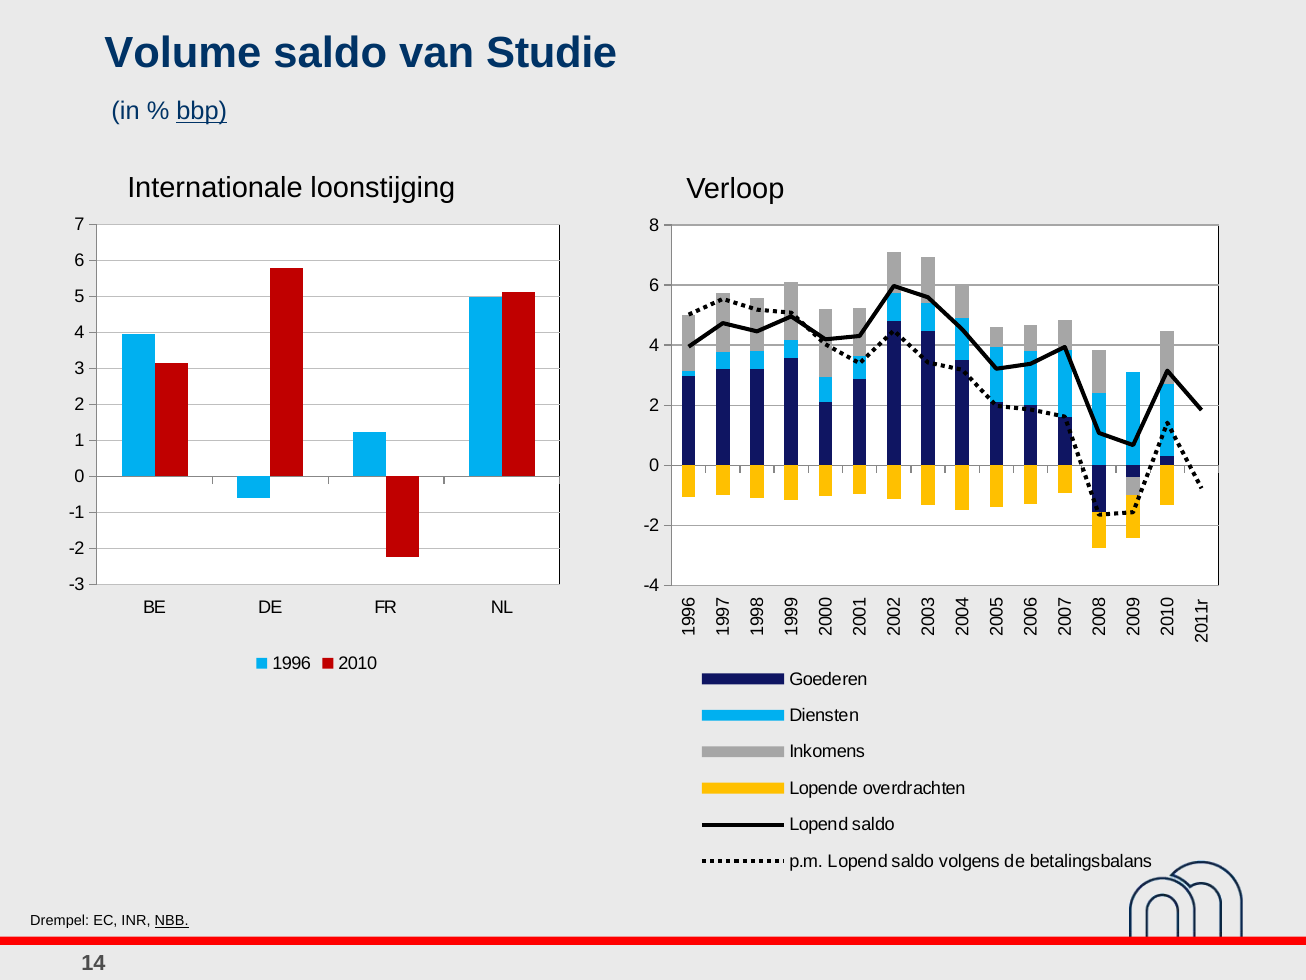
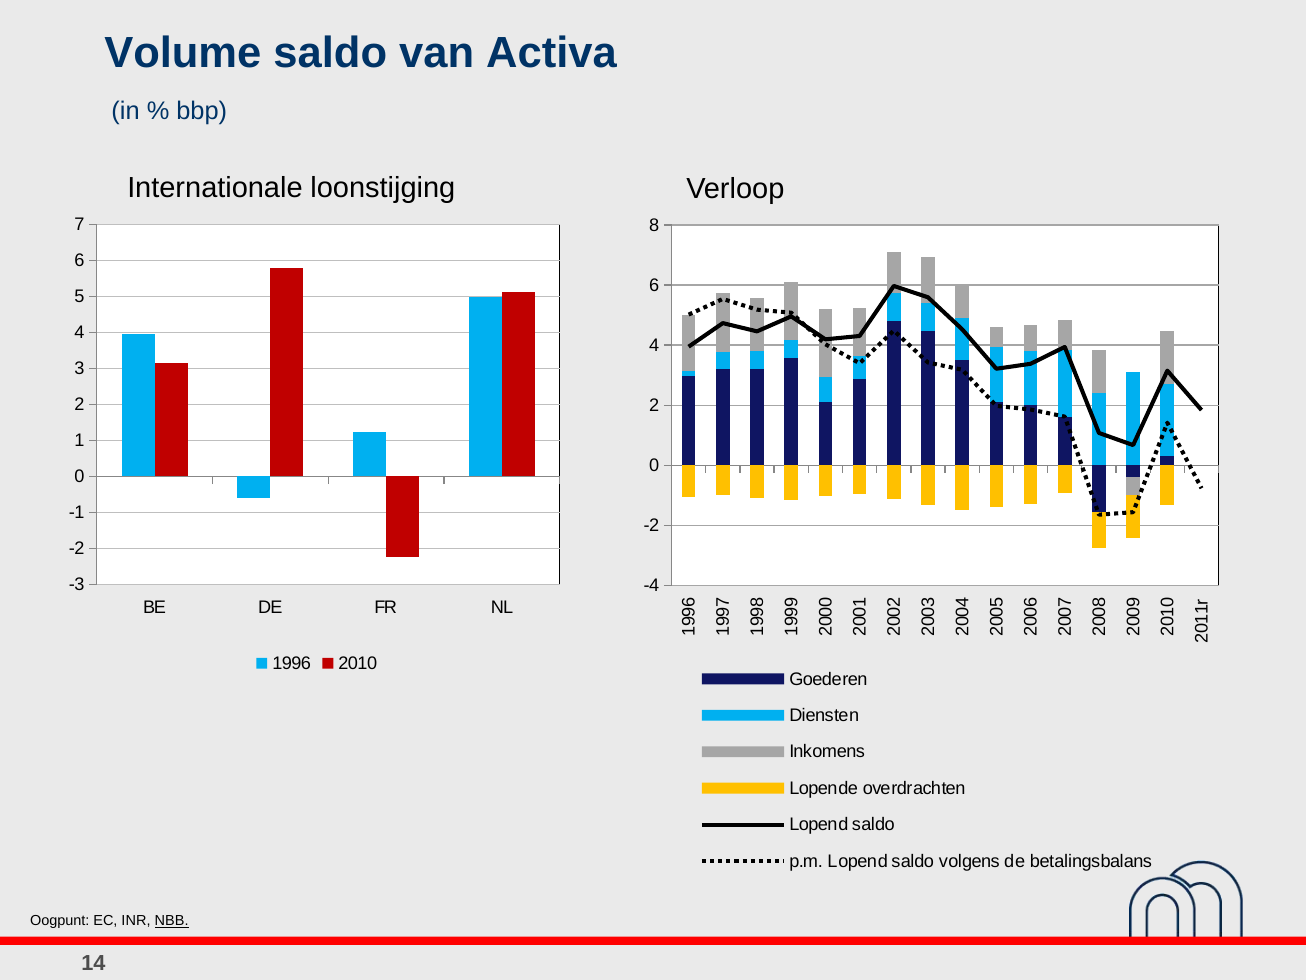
Studie: Studie -> Activa
bbp underline: present -> none
Drempel: Drempel -> Oogpunt
